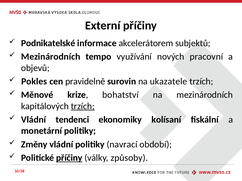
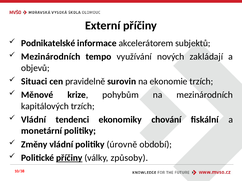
pracovní: pracovní -> zakládají
Pokles: Pokles -> Situaci
ukazatele: ukazatele -> ekonomie
bohatství: bohatství -> pohybům
trzích at (83, 106) underline: present -> none
kolísaní: kolísaní -> chování
navrací: navrací -> úrovně
